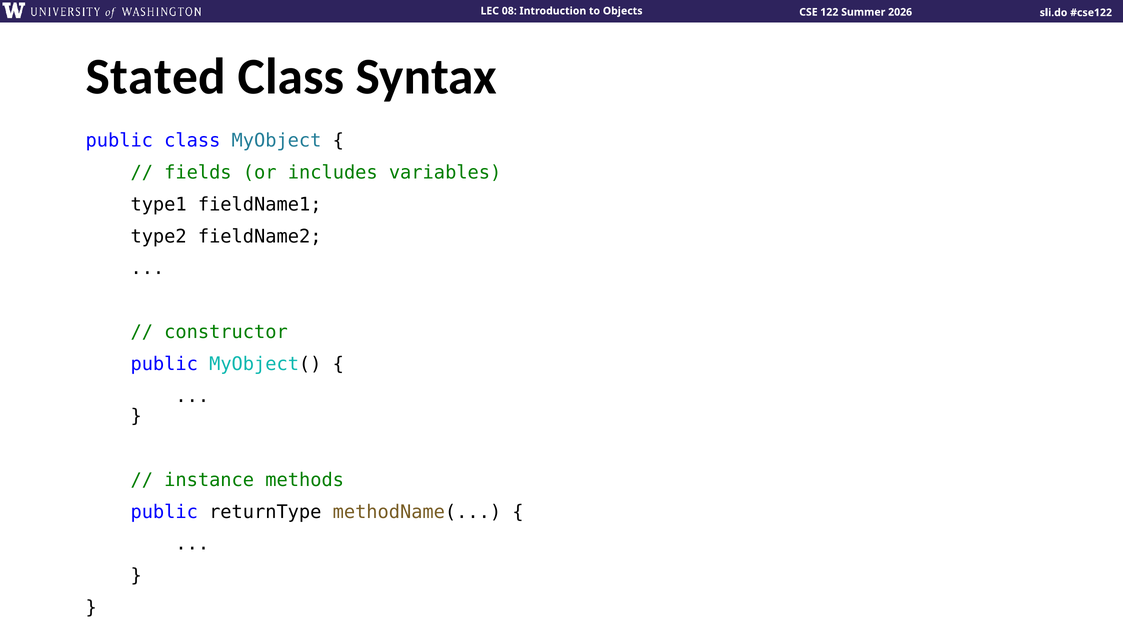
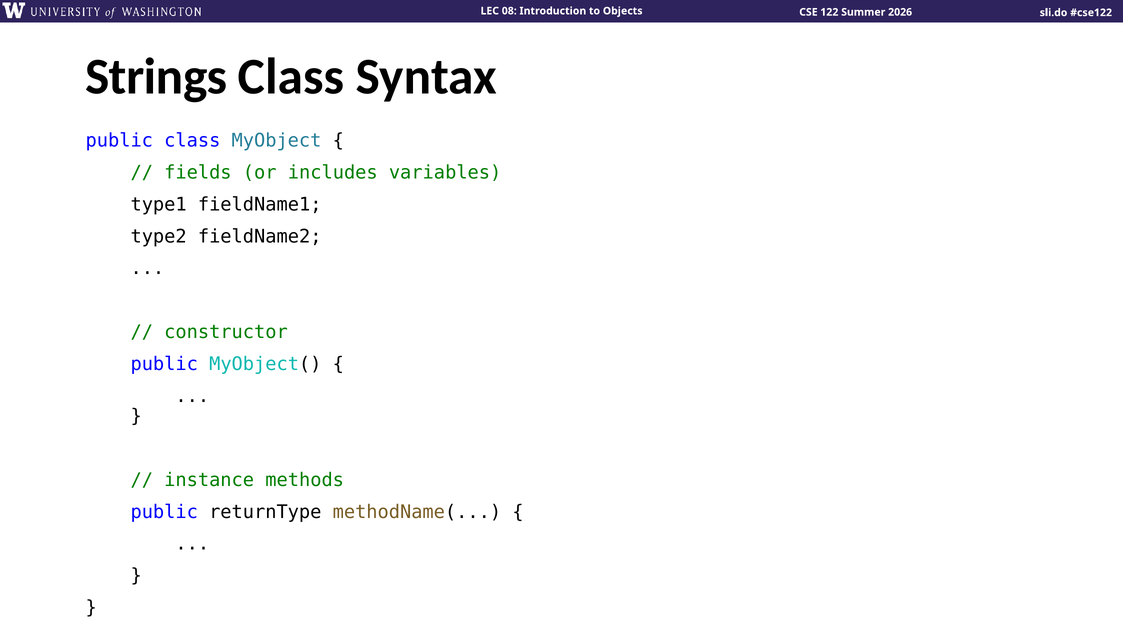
Stated: Stated -> Strings
